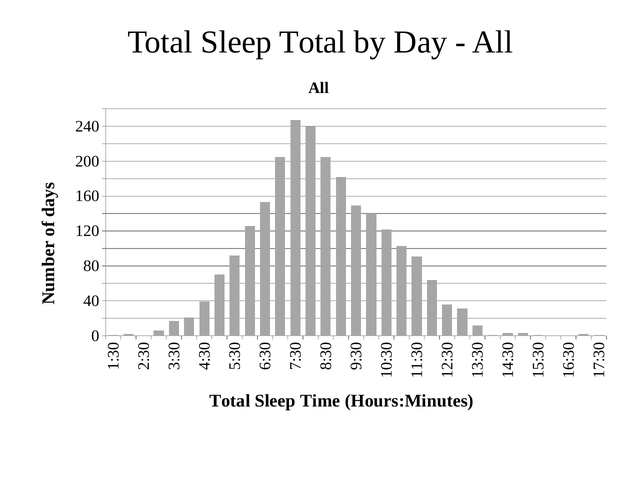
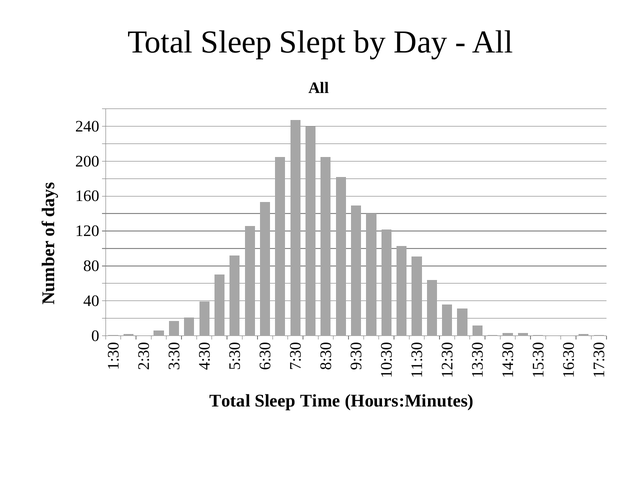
Sleep Total: Total -> Slept
